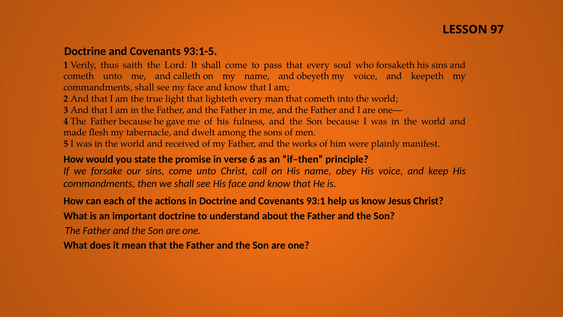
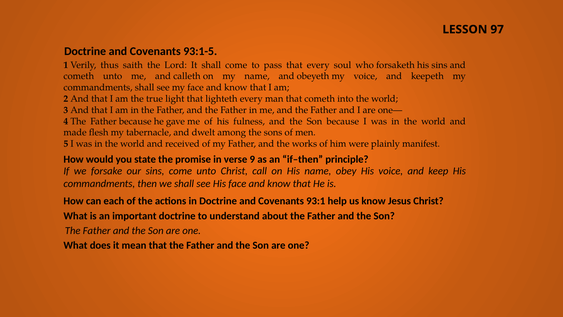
6: 6 -> 9
